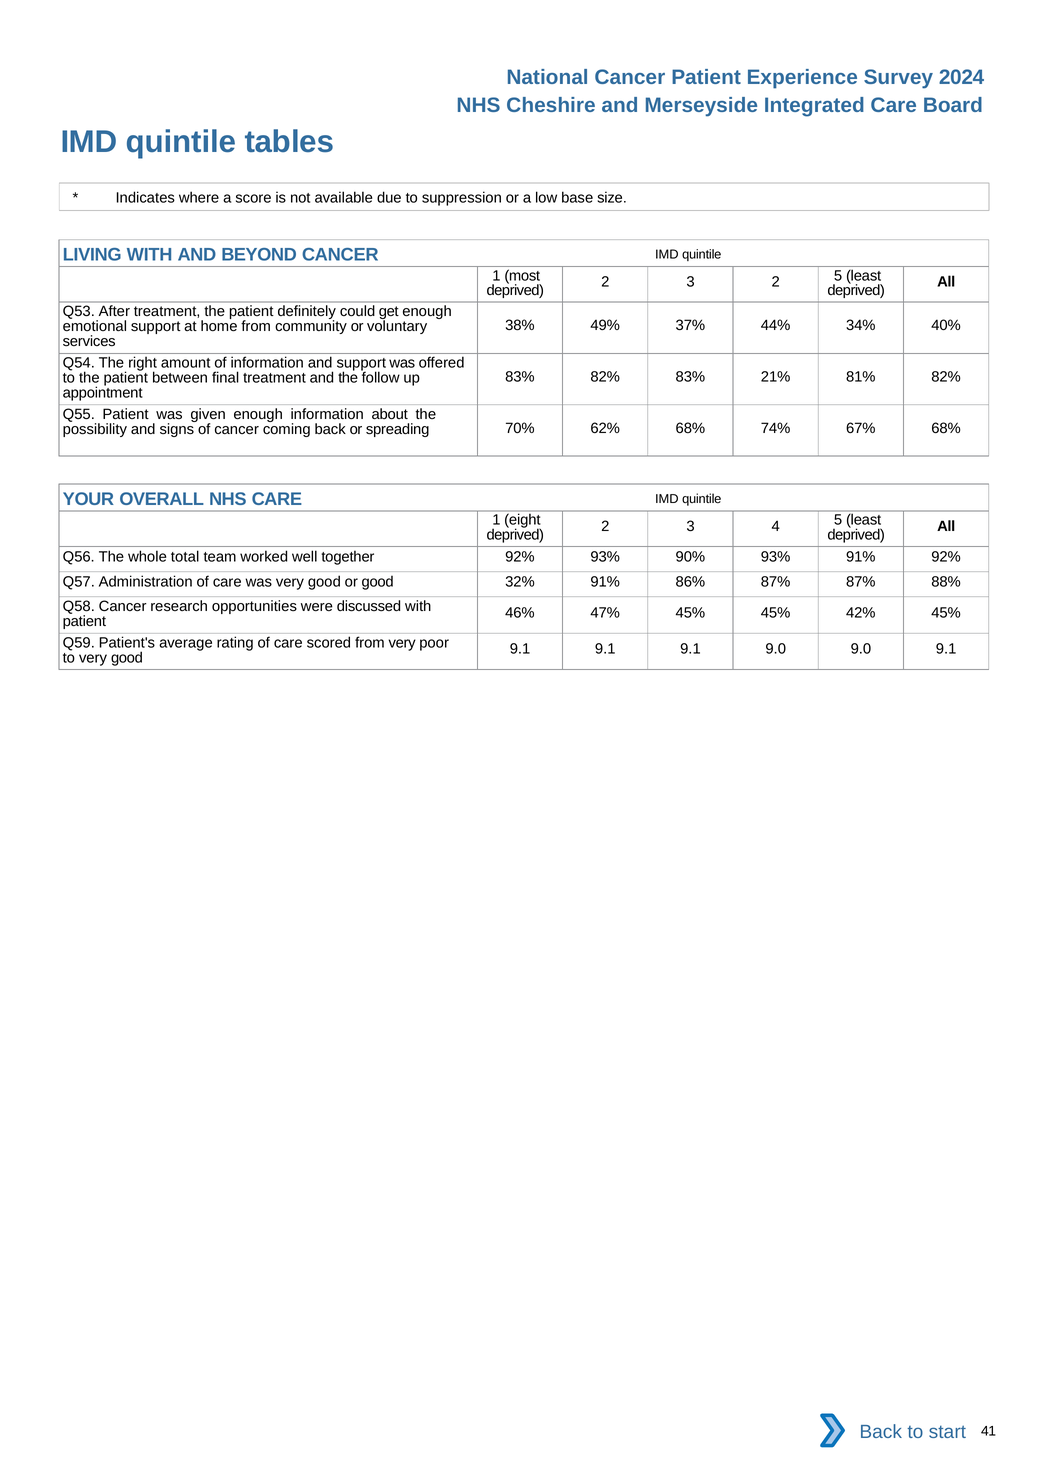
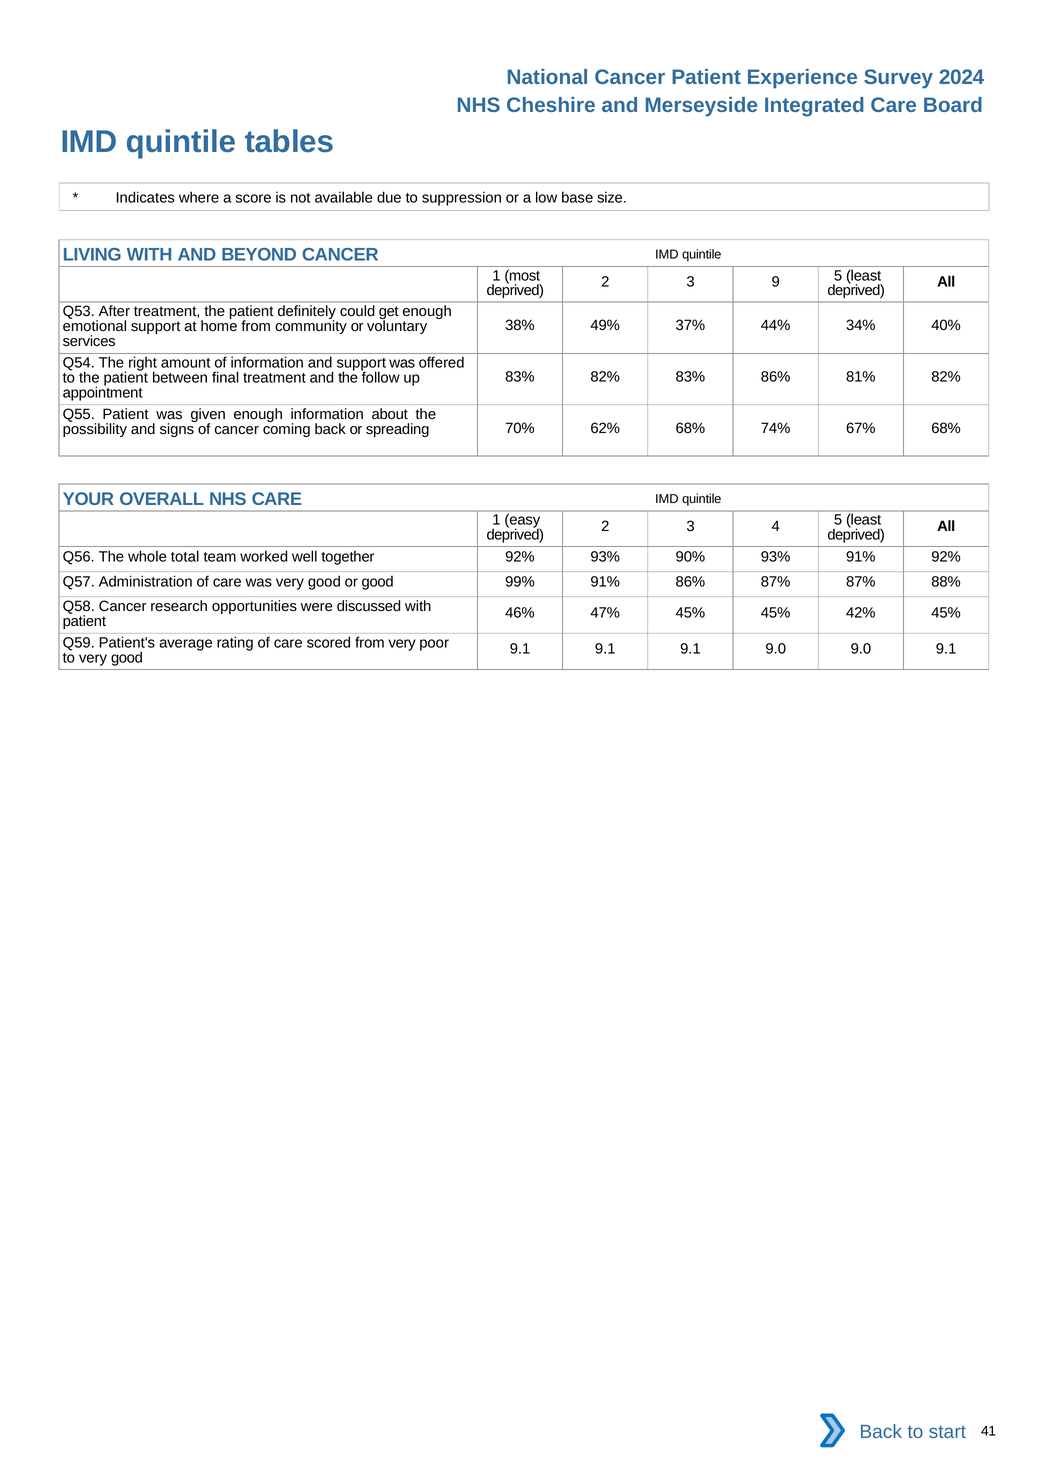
3 2: 2 -> 9
83% 21%: 21% -> 86%
eight: eight -> easy
32%: 32% -> 99%
